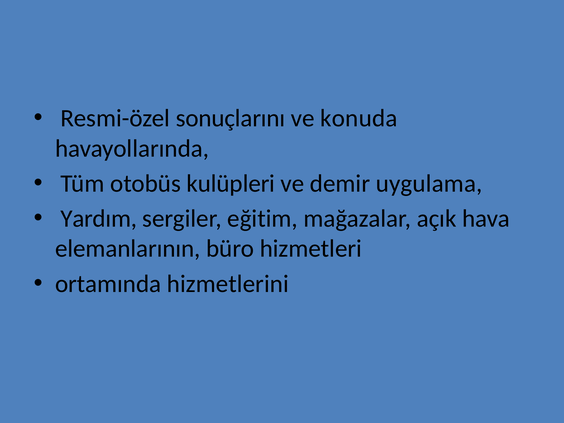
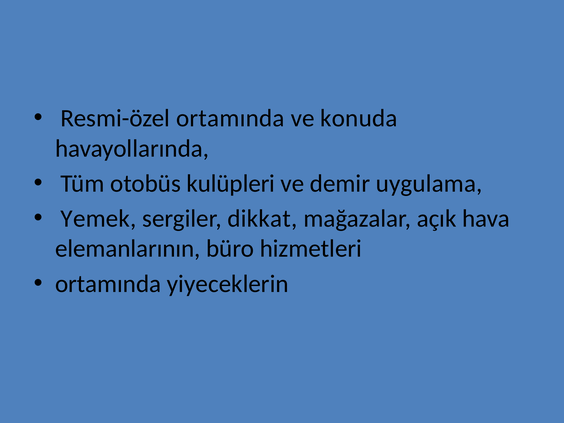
Resmi-özel sonuçlarını: sonuçlarını -> ortamında
Yardım: Yardım -> Yemek
eğitim: eğitim -> dikkat
hizmetlerini: hizmetlerini -> yiyeceklerin
